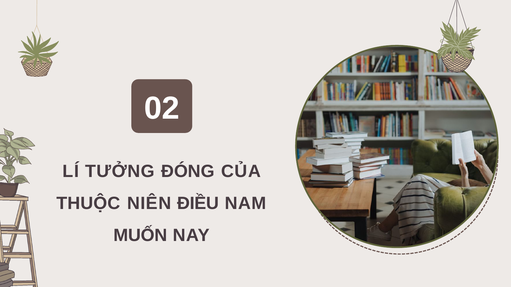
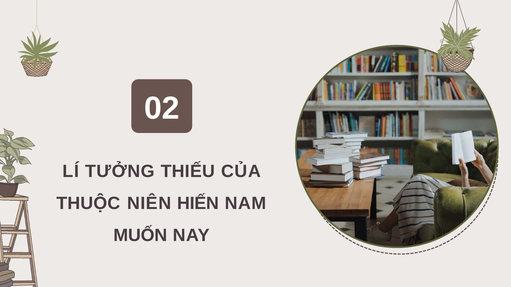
ĐÓNG: ĐÓNG -> THIẾU
ĐIỀU: ĐIỀU -> HIẾN
